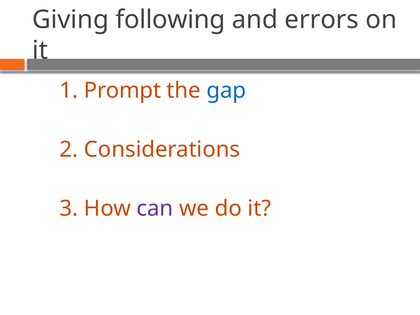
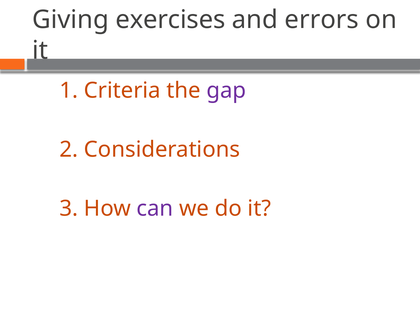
following: following -> exercises
Prompt: Prompt -> Criteria
gap colour: blue -> purple
